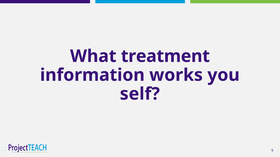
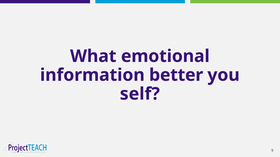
treatment: treatment -> emotional
works: works -> better
